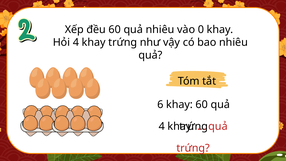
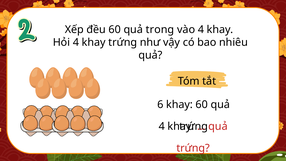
quả nhiêu: nhiêu -> trong
vào 0: 0 -> 4
